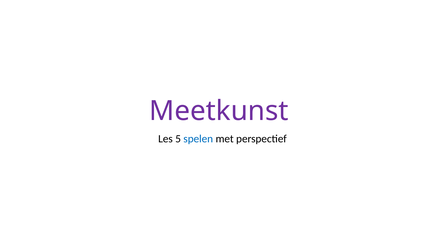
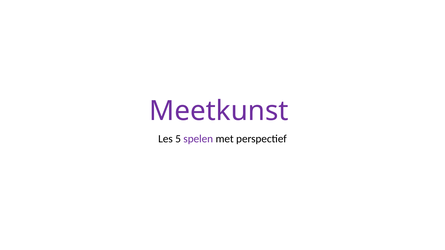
spelen colour: blue -> purple
